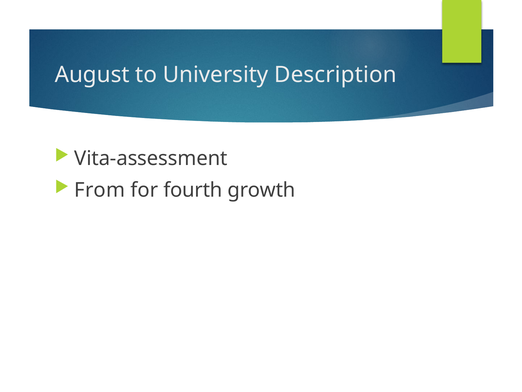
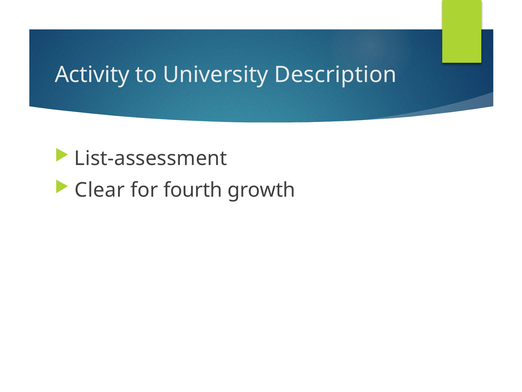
August: August -> Activity
Vita-assessment: Vita-assessment -> List-assessment
From: From -> Clear
